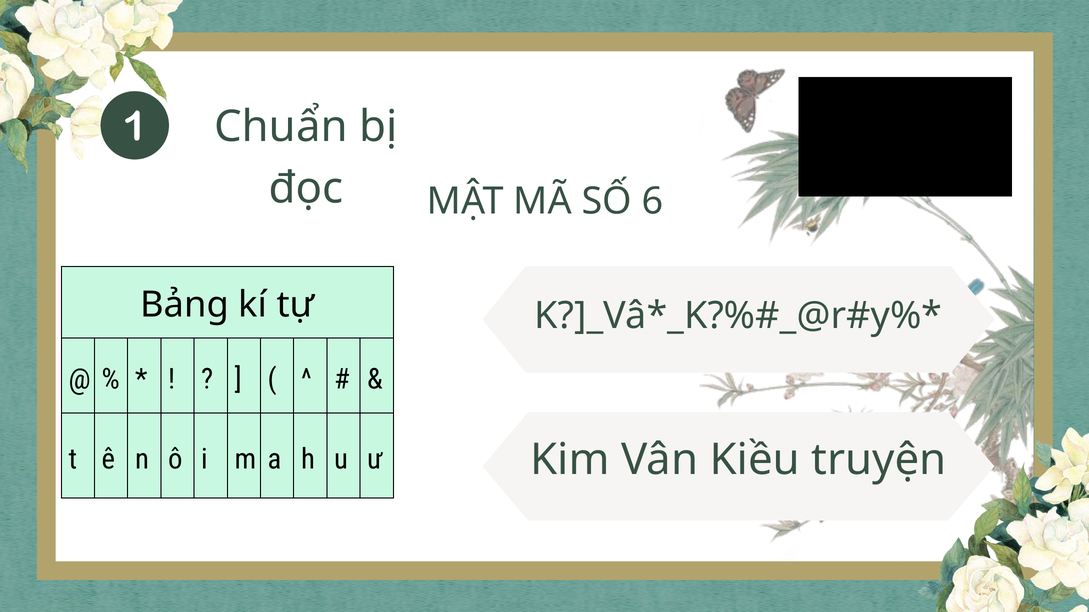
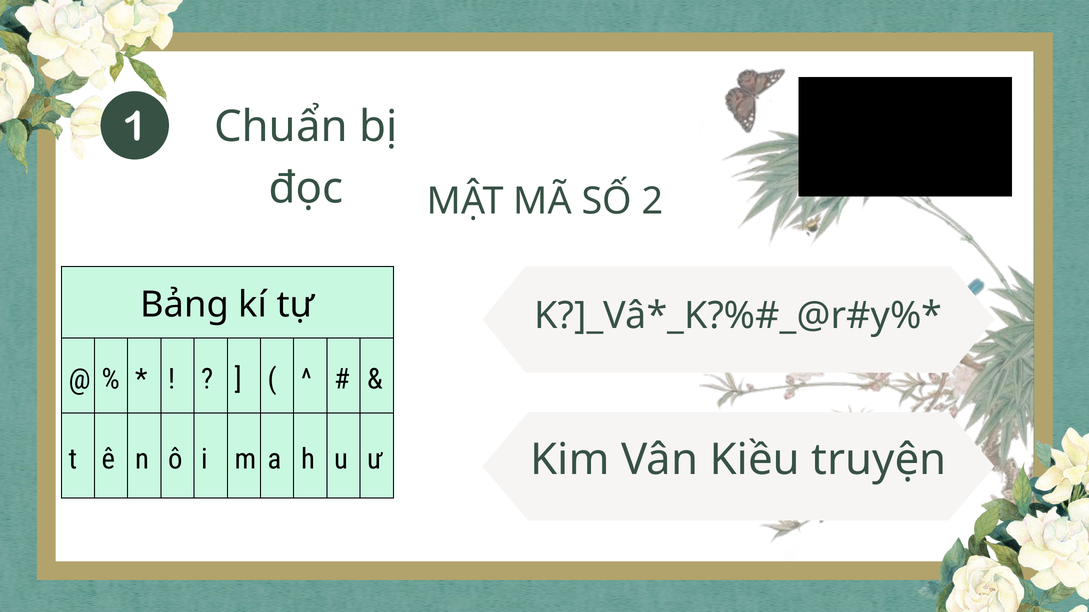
6: 6 -> 2
